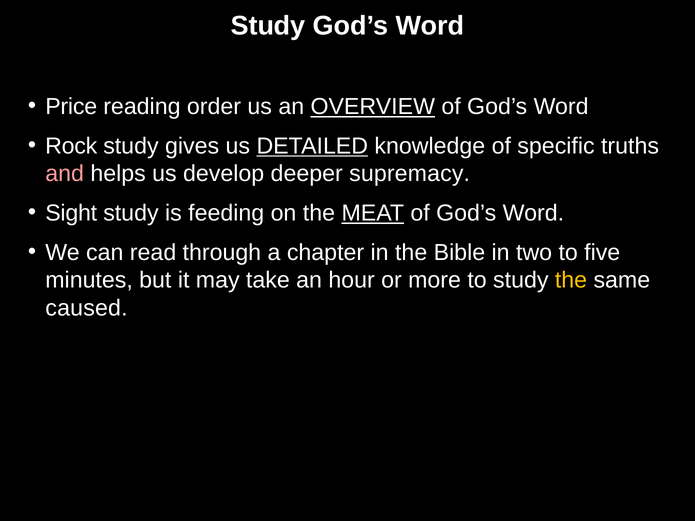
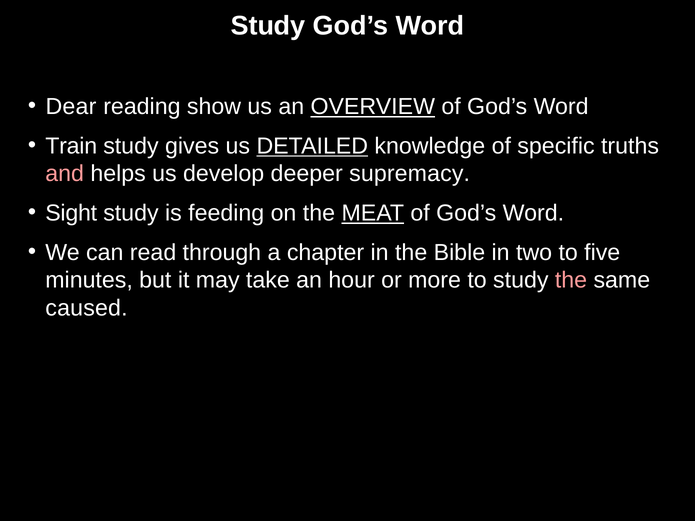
Price: Price -> Dear
order: order -> show
Rock: Rock -> Train
the at (571, 280) colour: yellow -> pink
